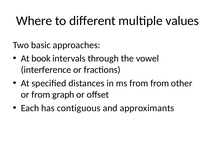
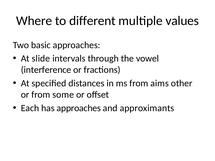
book: book -> slide
from from: from -> aims
graph: graph -> some
has contiguous: contiguous -> approaches
